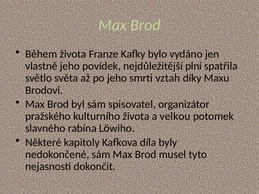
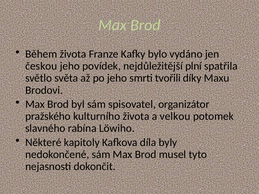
vlastně: vlastně -> českou
vztah: vztah -> tvořili
